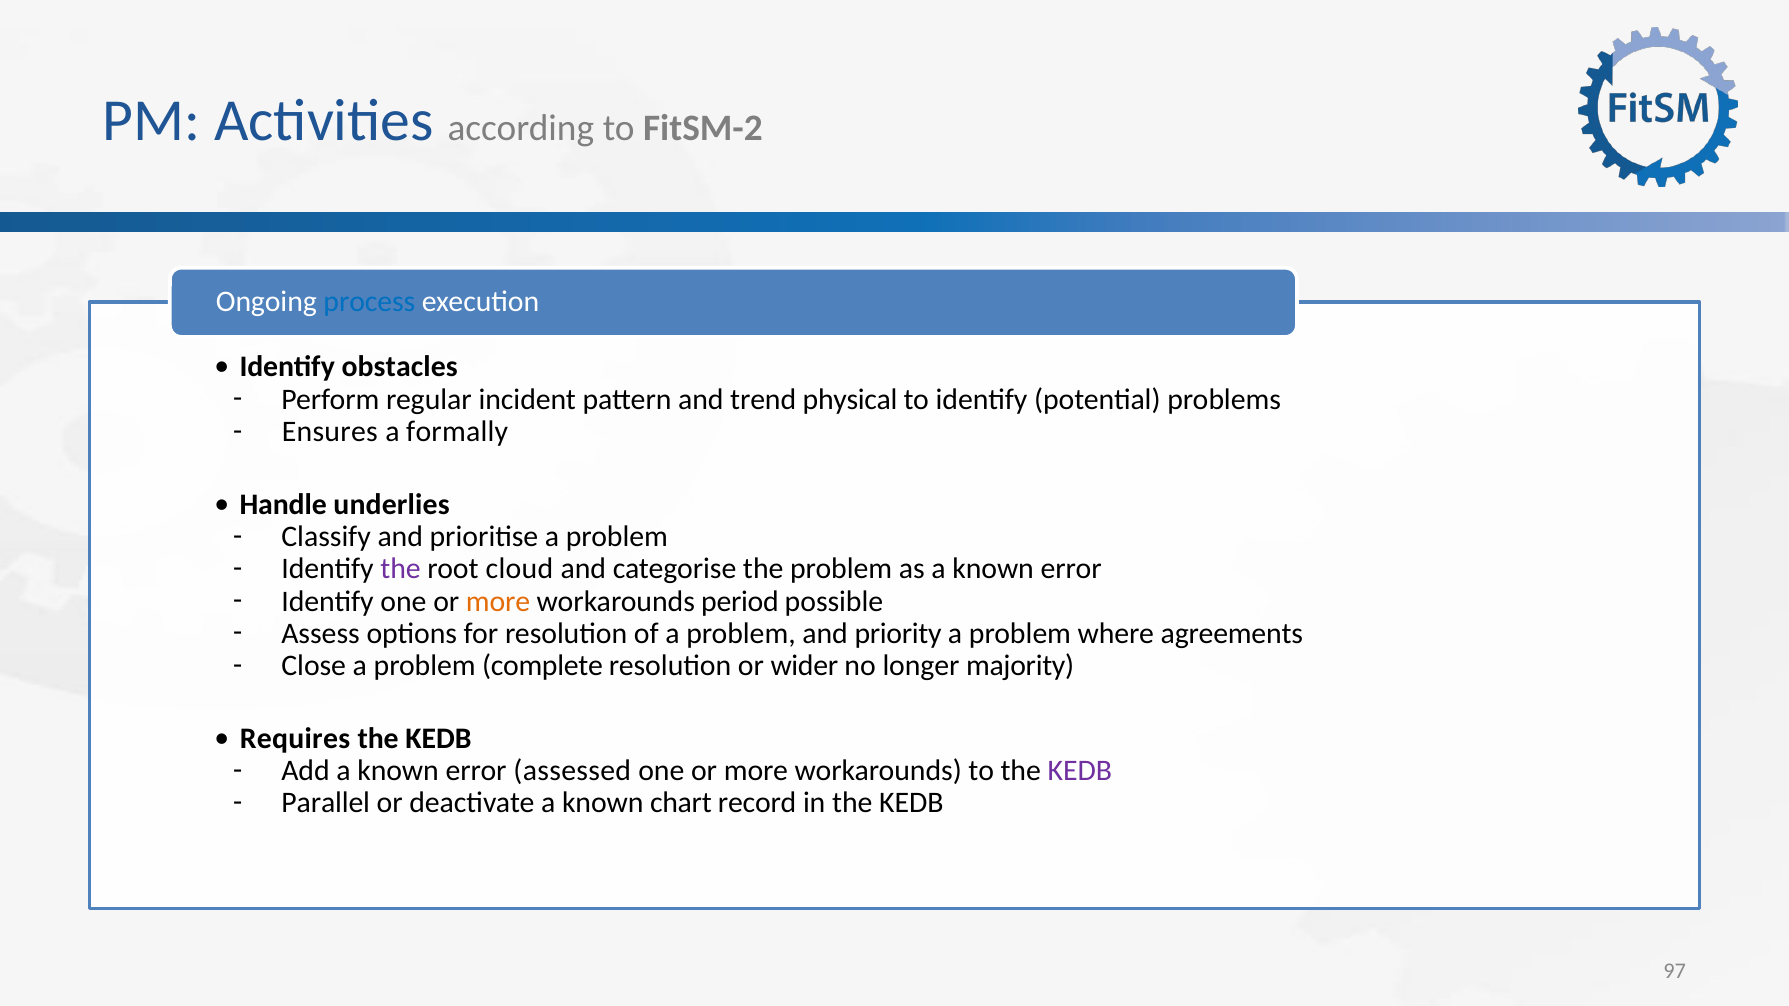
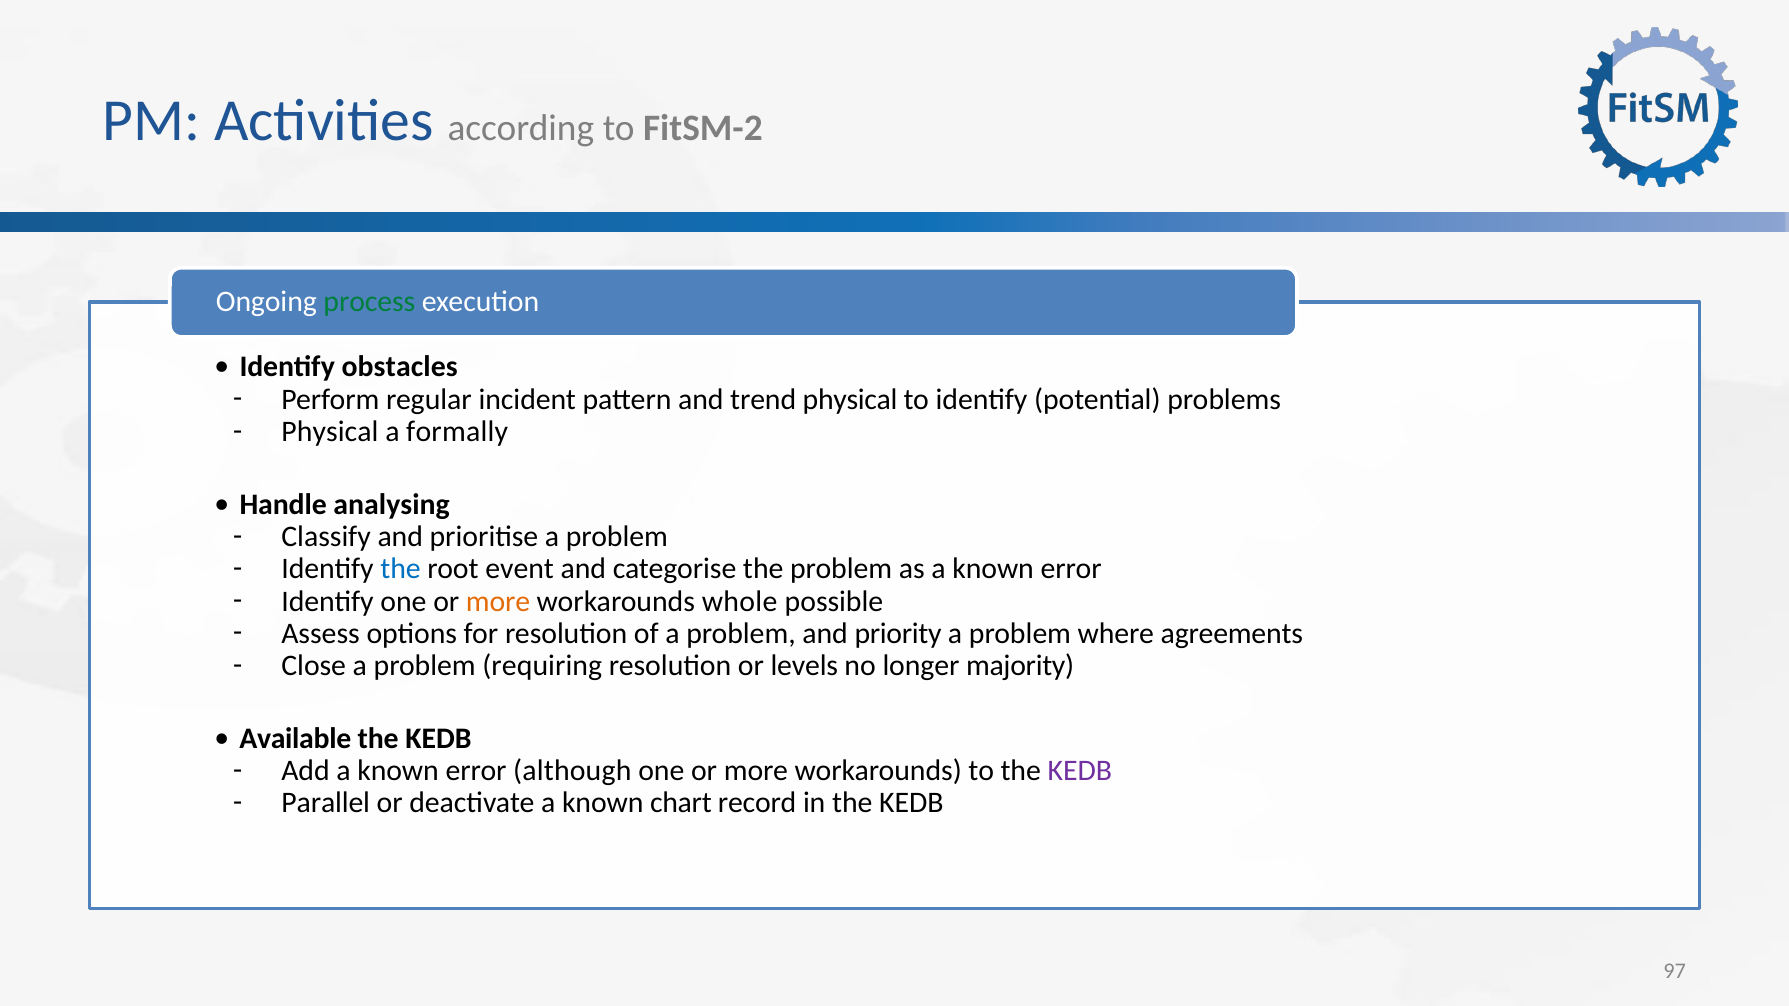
process colour: blue -> green
Ensures at (330, 432): Ensures -> Physical
underlies: underlies -> analysing
the at (401, 569) colour: purple -> blue
cloud: cloud -> event
period: period -> whole
complete: complete -> requiring
wider: wider -> levels
Requires: Requires -> Available
assessed: assessed -> although
